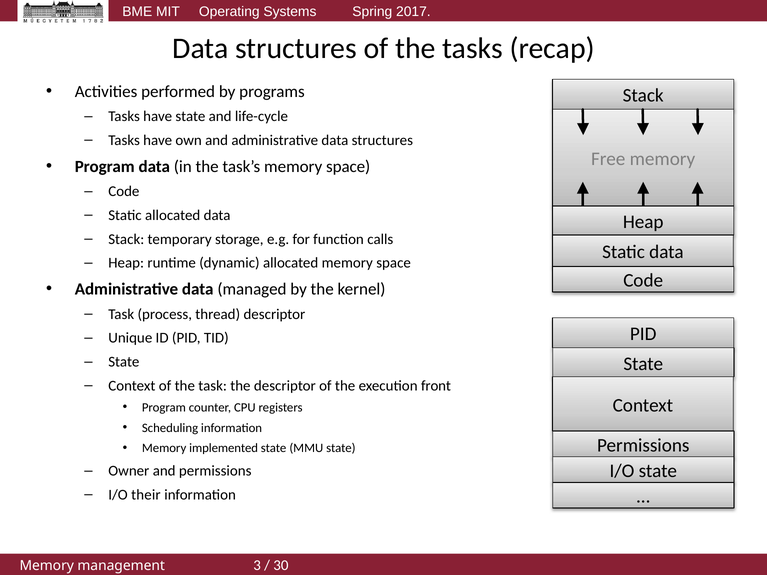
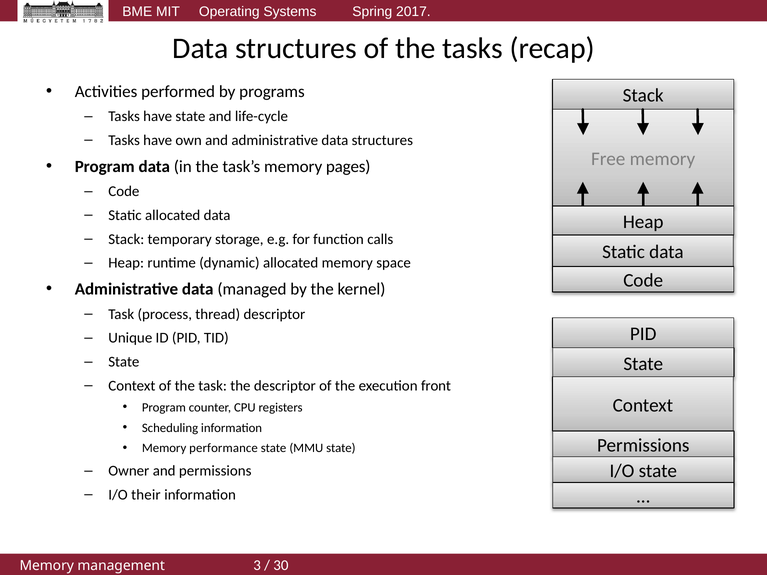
task’s memory space: space -> pages
implemented: implemented -> performance
